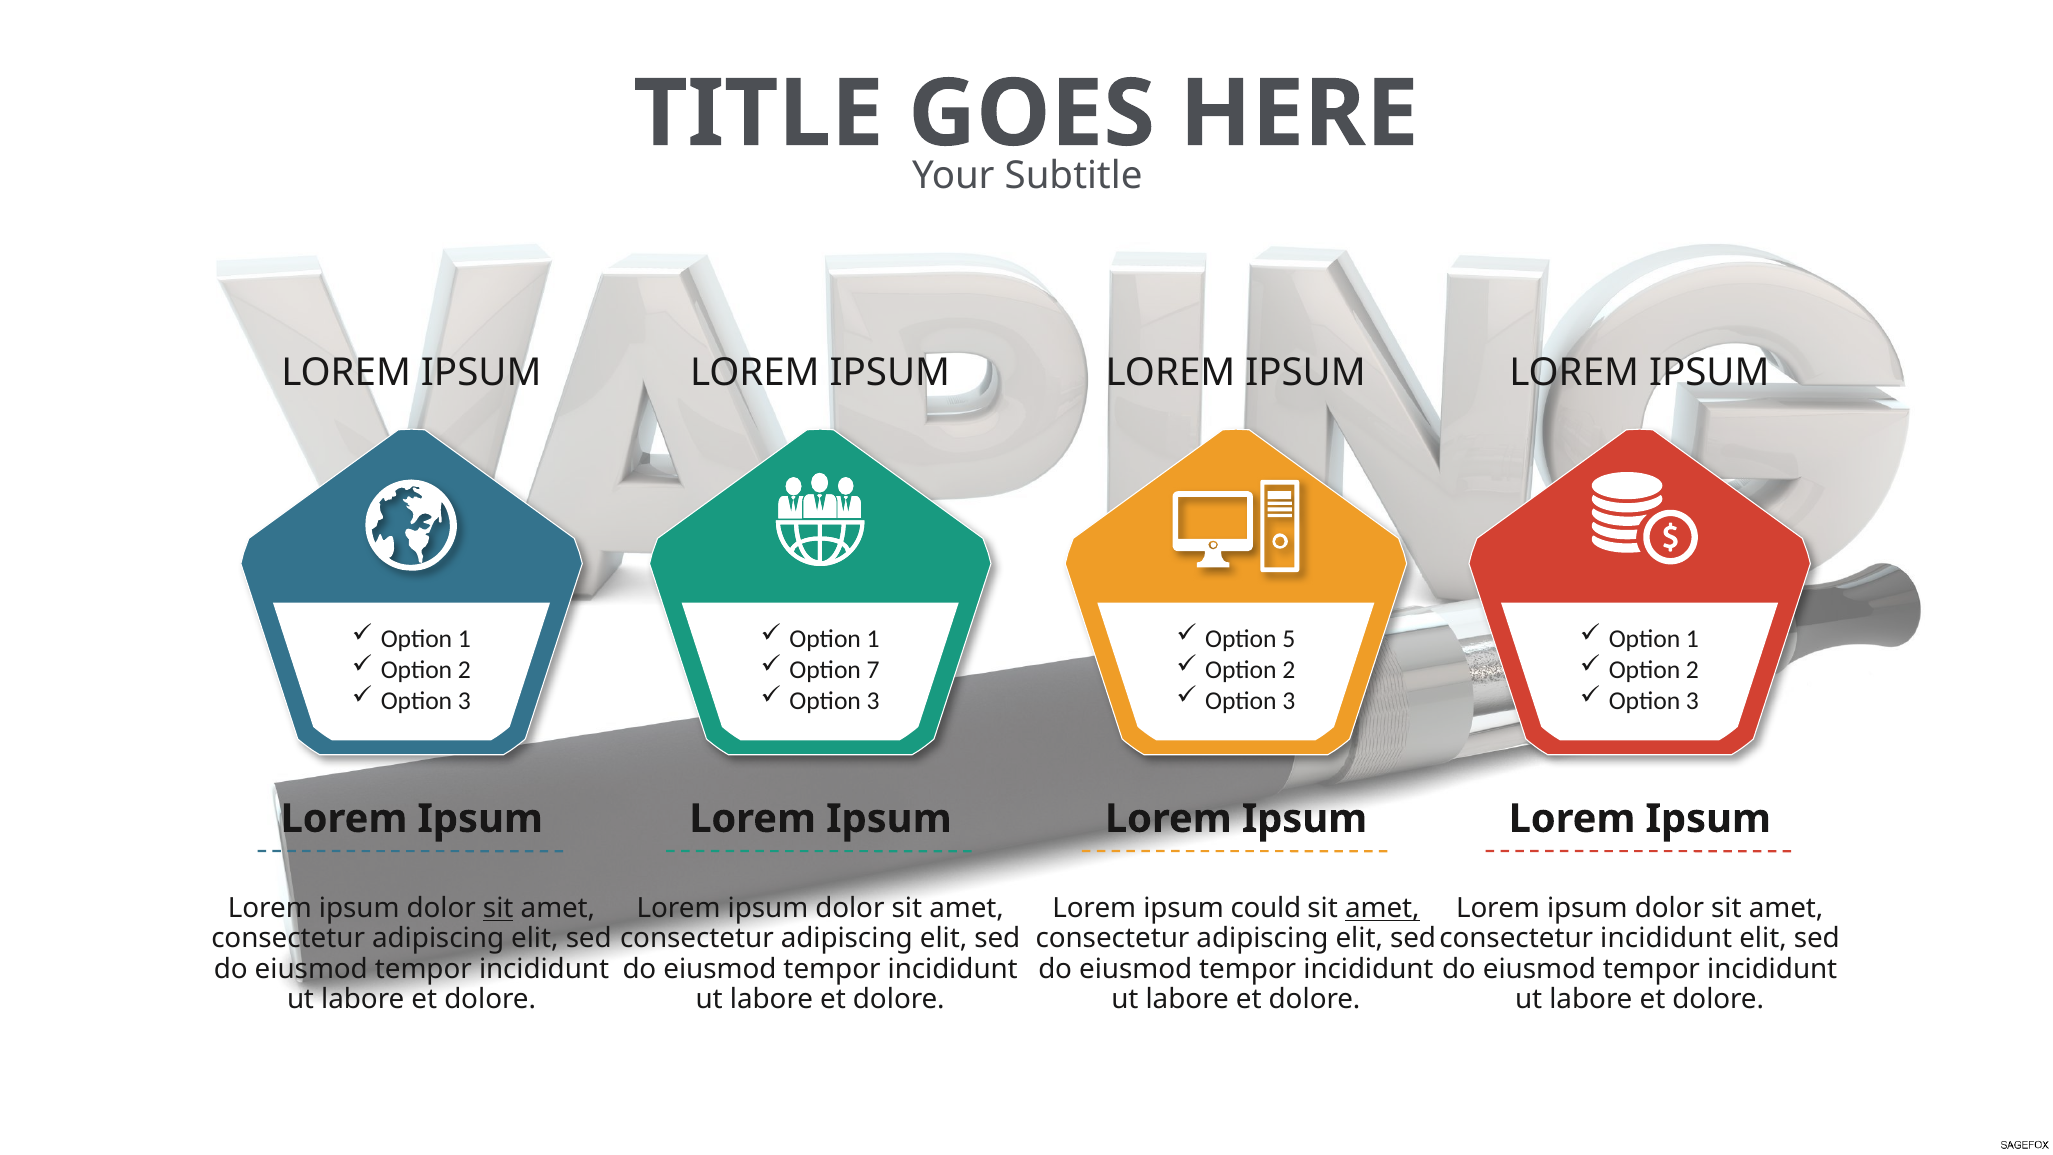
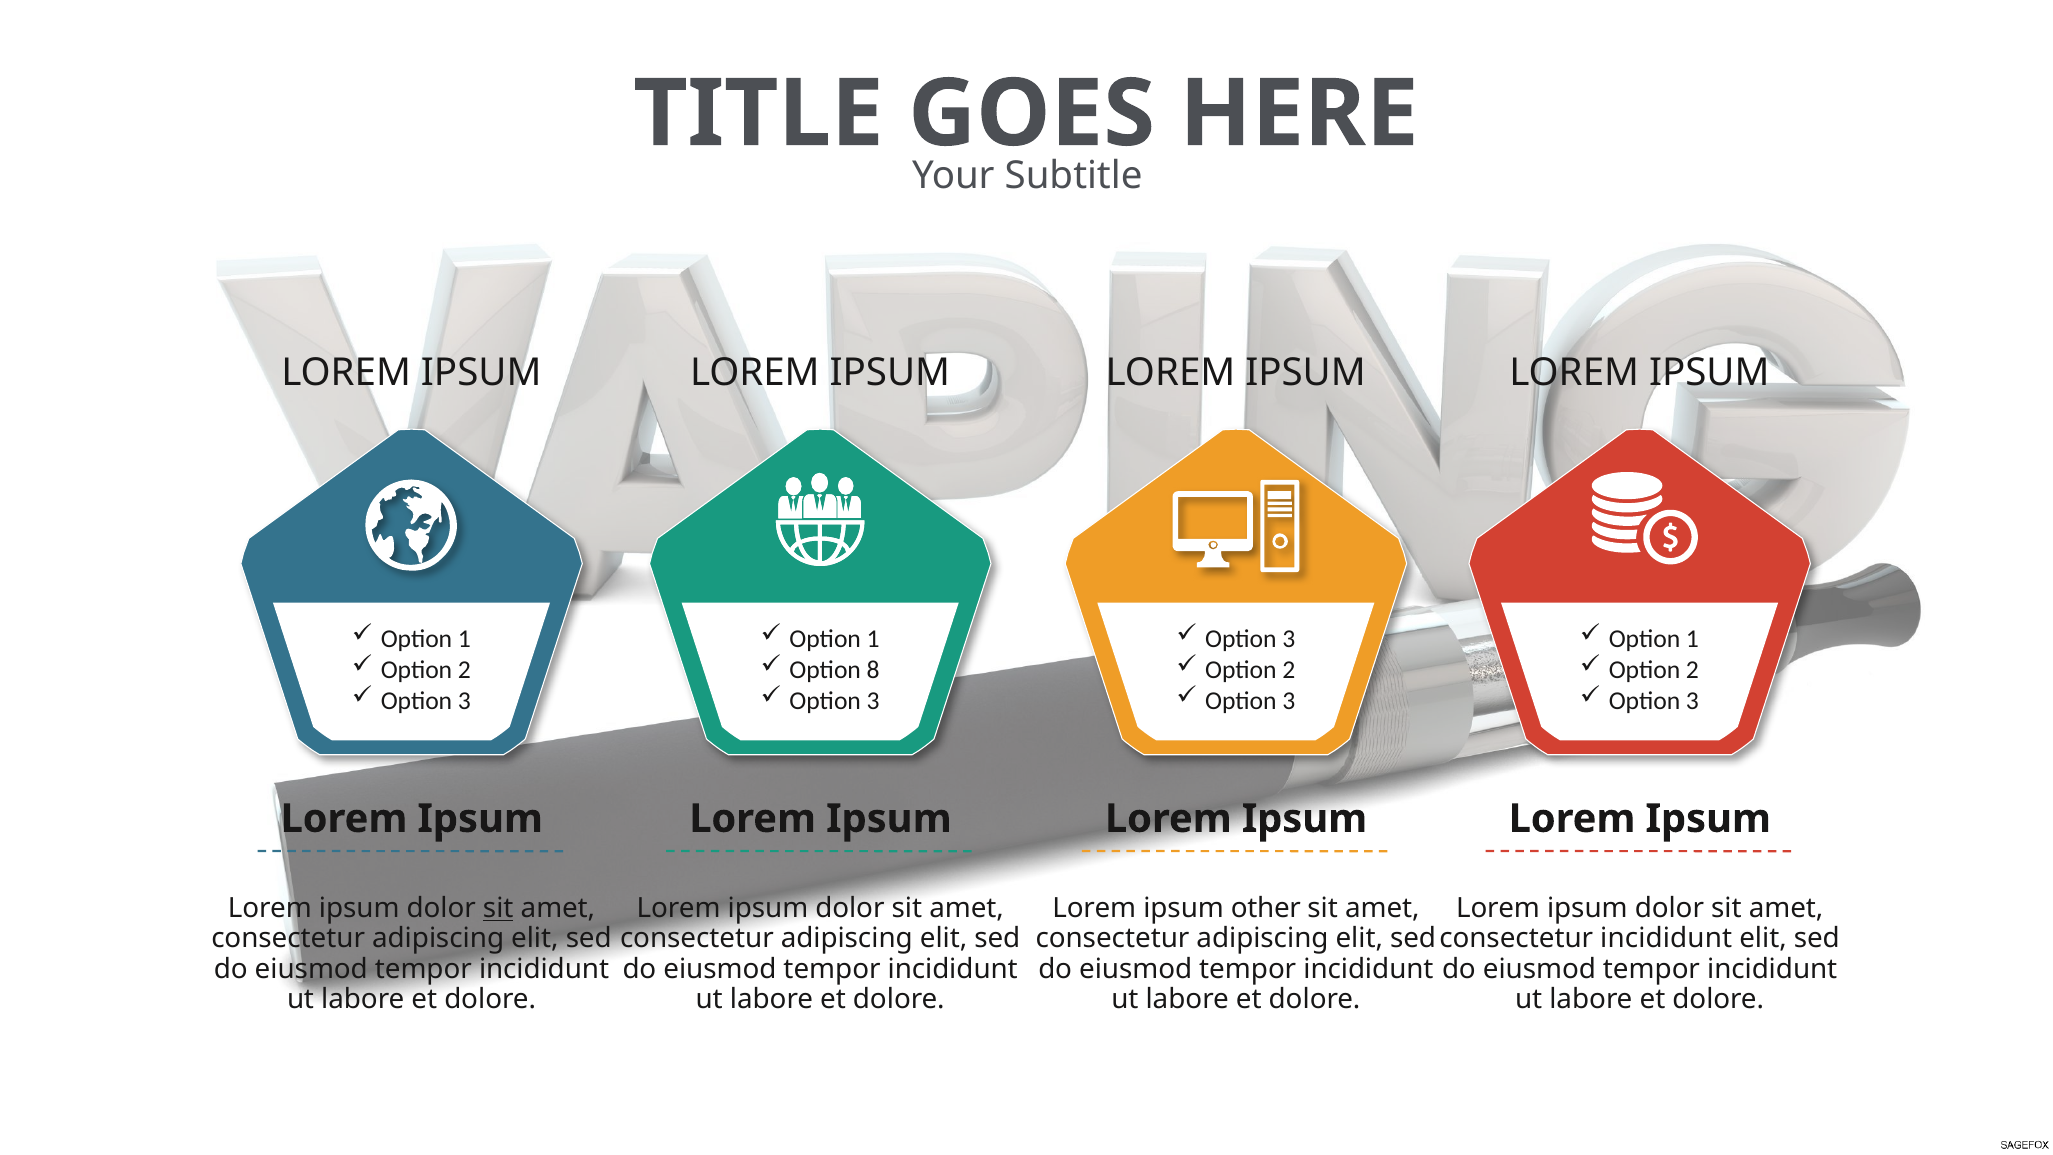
5 at (1289, 639): 5 -> 3
7: 7 -> 8
could: could -> other
amet at (1382, 909) underline: present -> none
